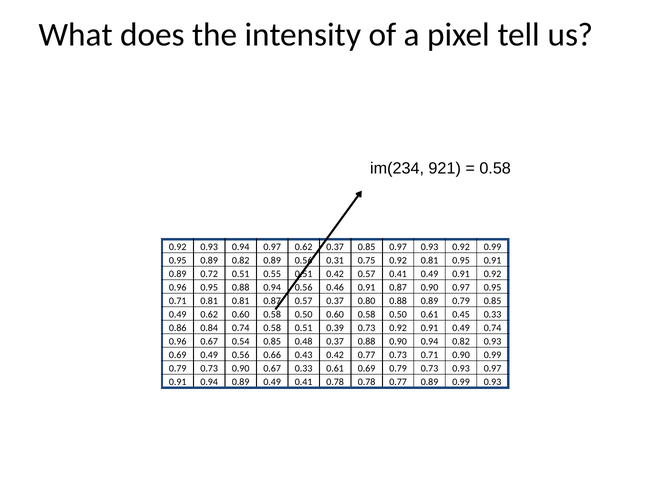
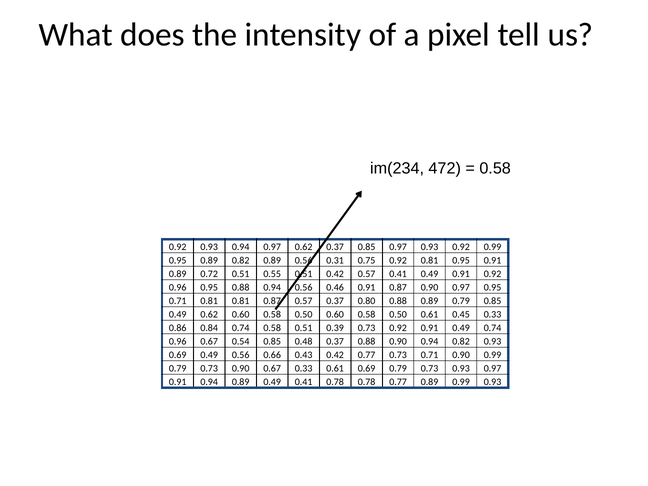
921: 921 -> 472
